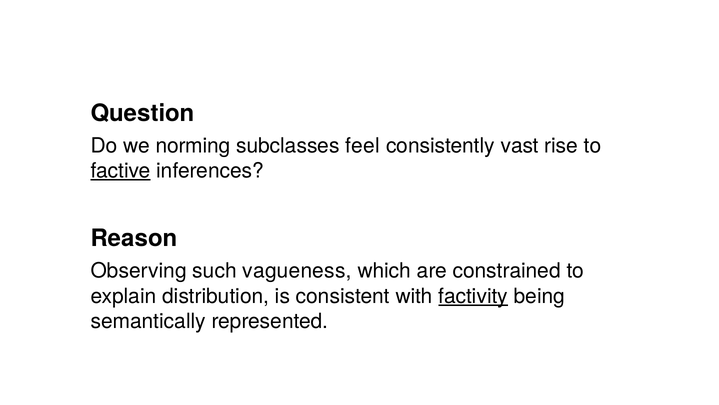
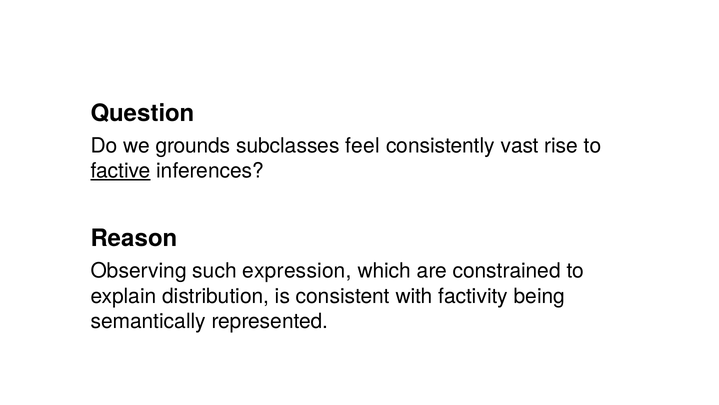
norming: norming -> grounds
vagueness: vagueness -> expression
factivity underline: present -> none
